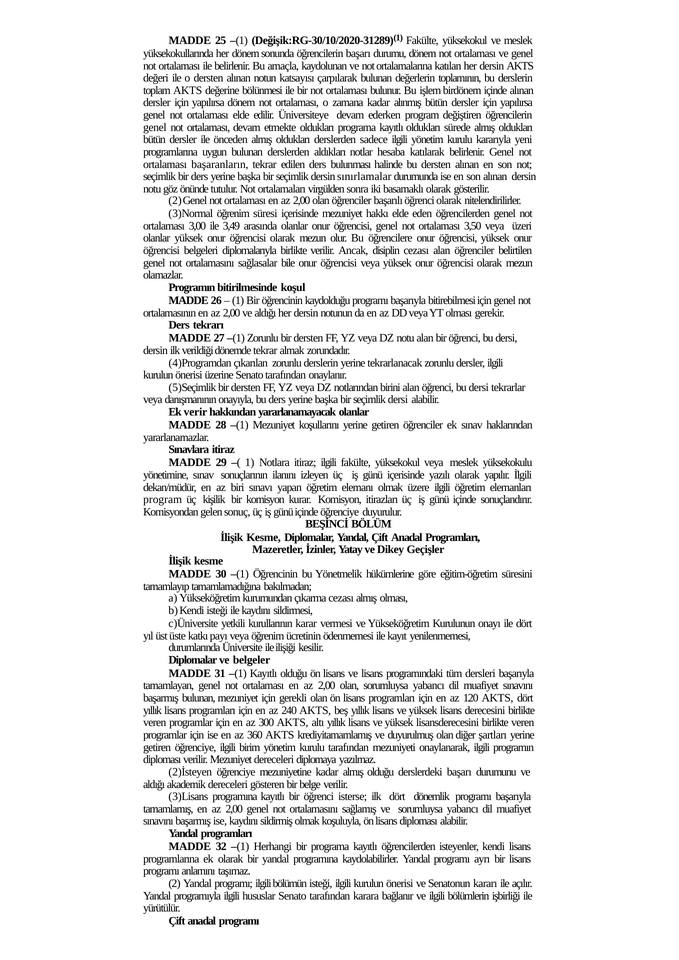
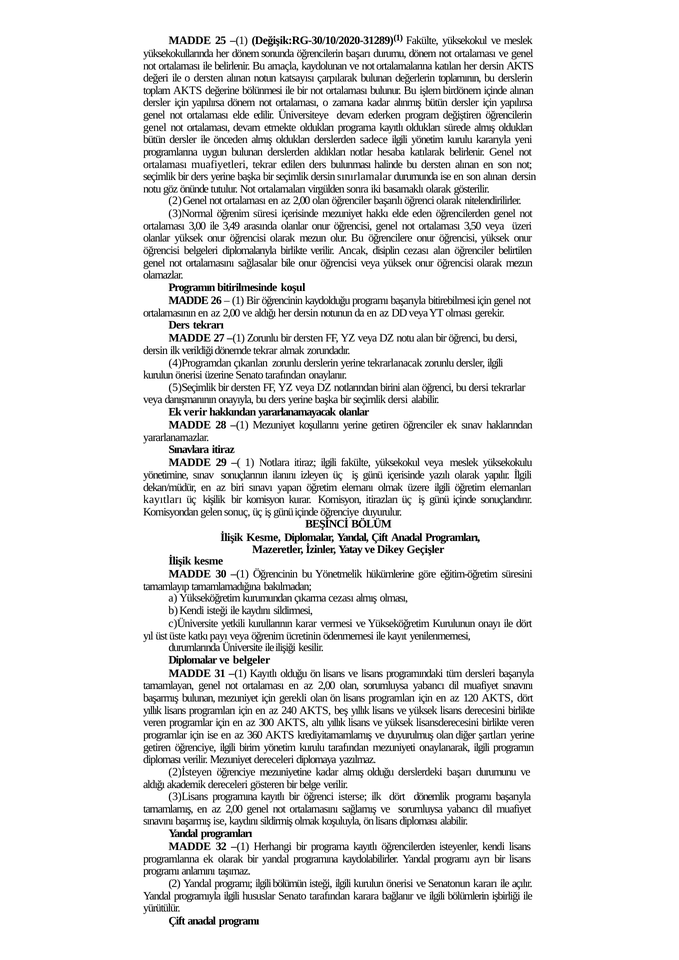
başaranların: başaranların -> muafiyetleri
program at (163, 499): program -> kayıtları
